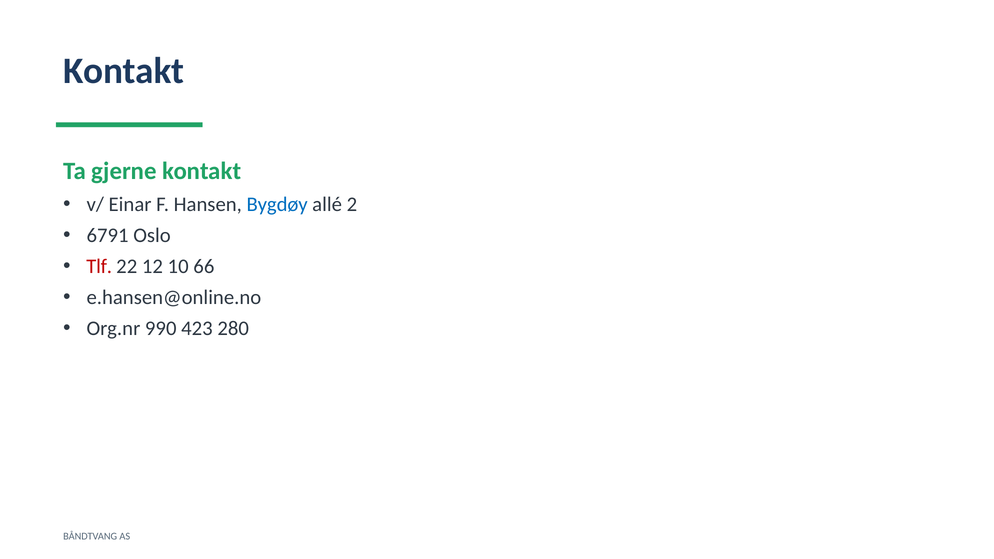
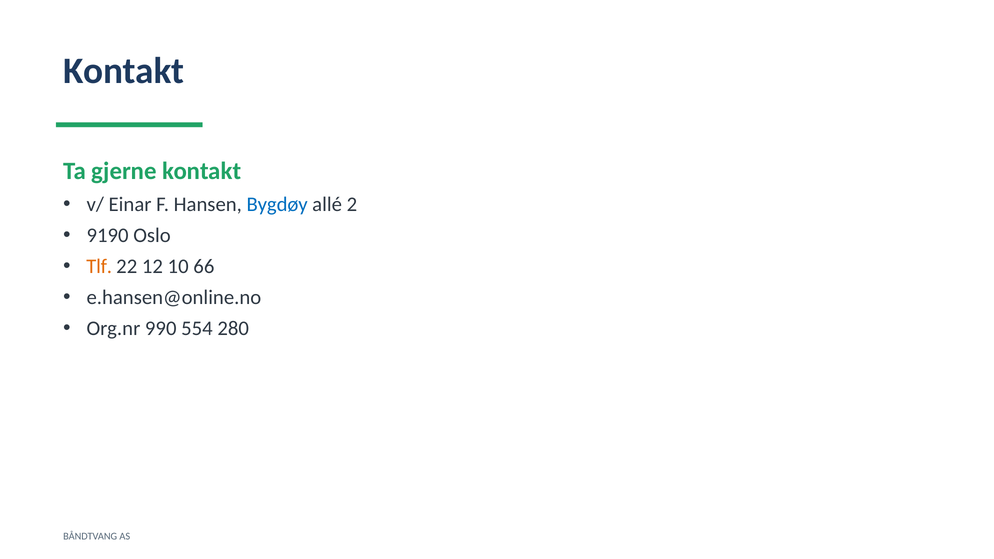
6791: 6791 -> 9190
Tlf colour: red -> orange
423: 423 -> 554
